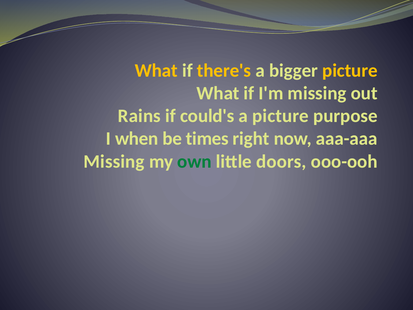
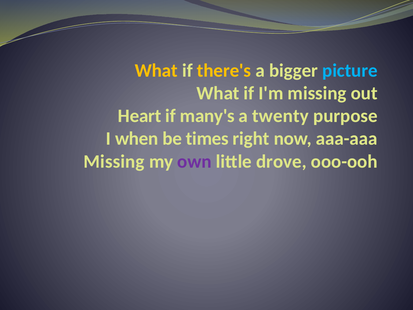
picture at (350, 70) colour: yellow -> light blue
Rains: Rains -> Heart
could's: could's -> many's
a picture: picture -> twenty
own colour: green -> purple
doors: doors -> drove
